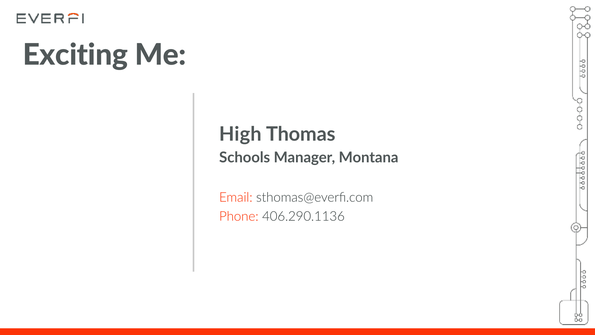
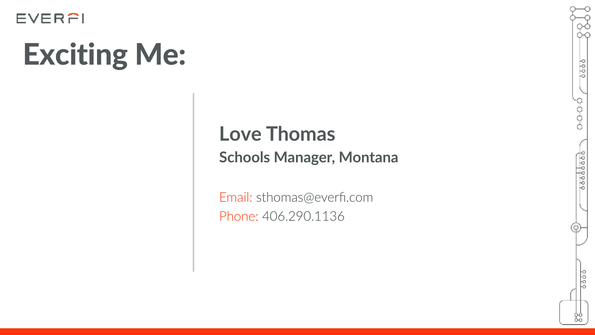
High: High -> Love
